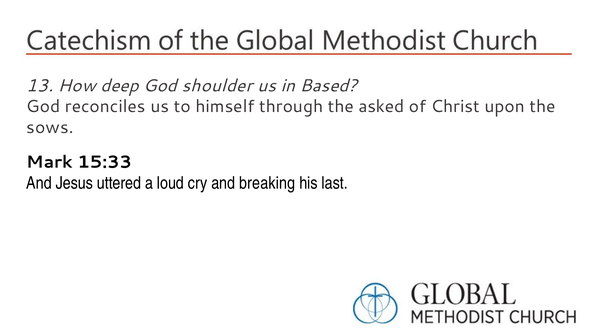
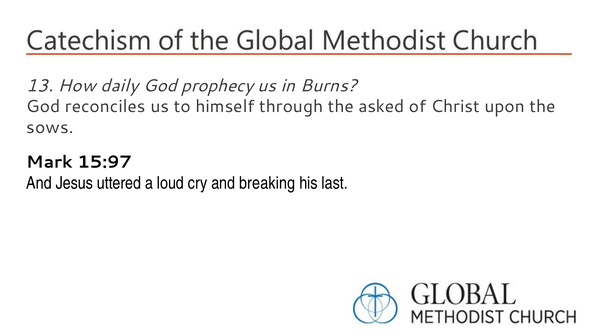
deep: deep -> daily
shoulder: shoulder -> prophecy
Based: Based -> Burns
15:33: 15:33 -> 15:97
